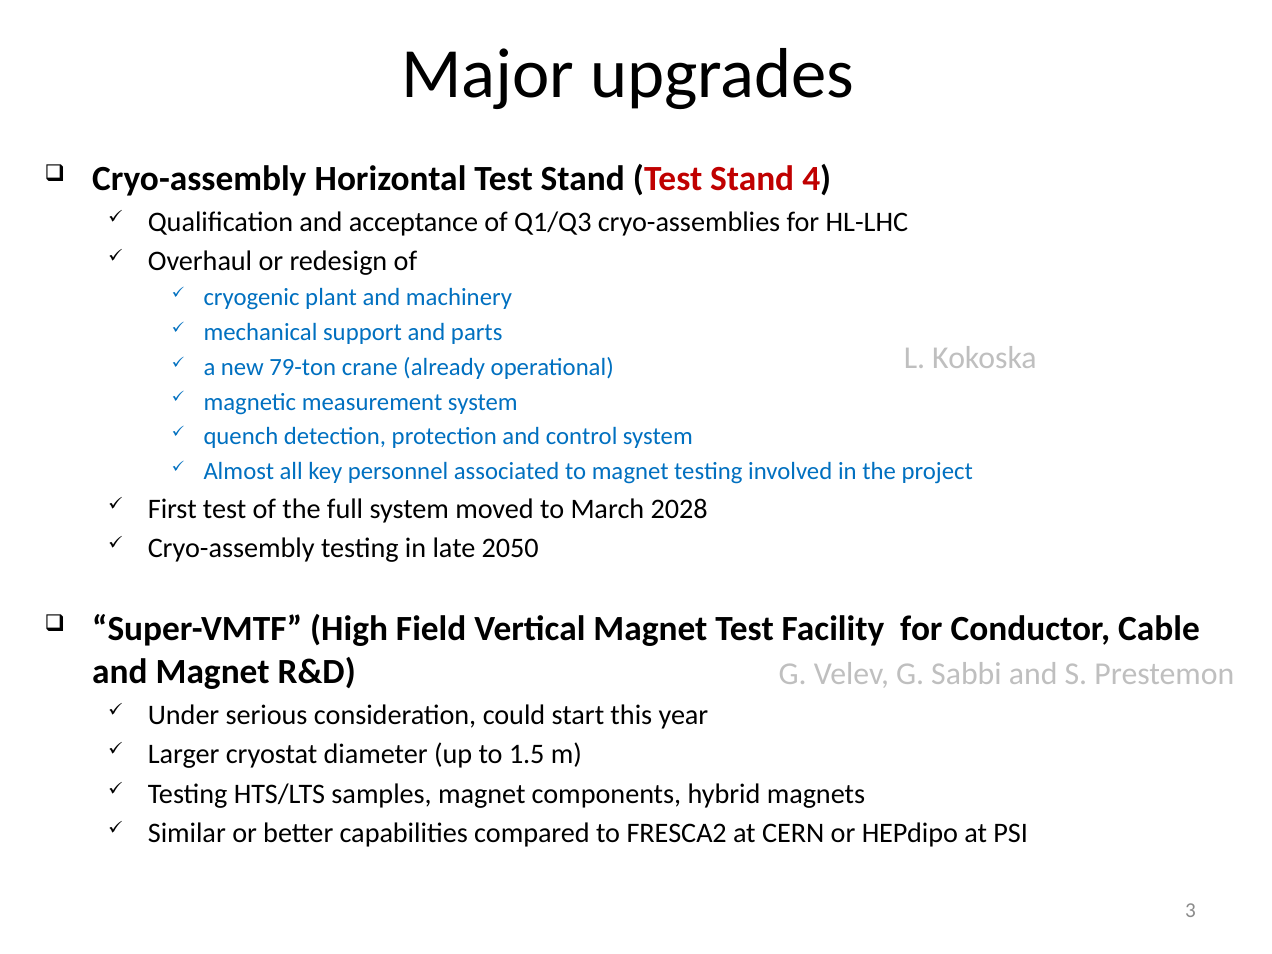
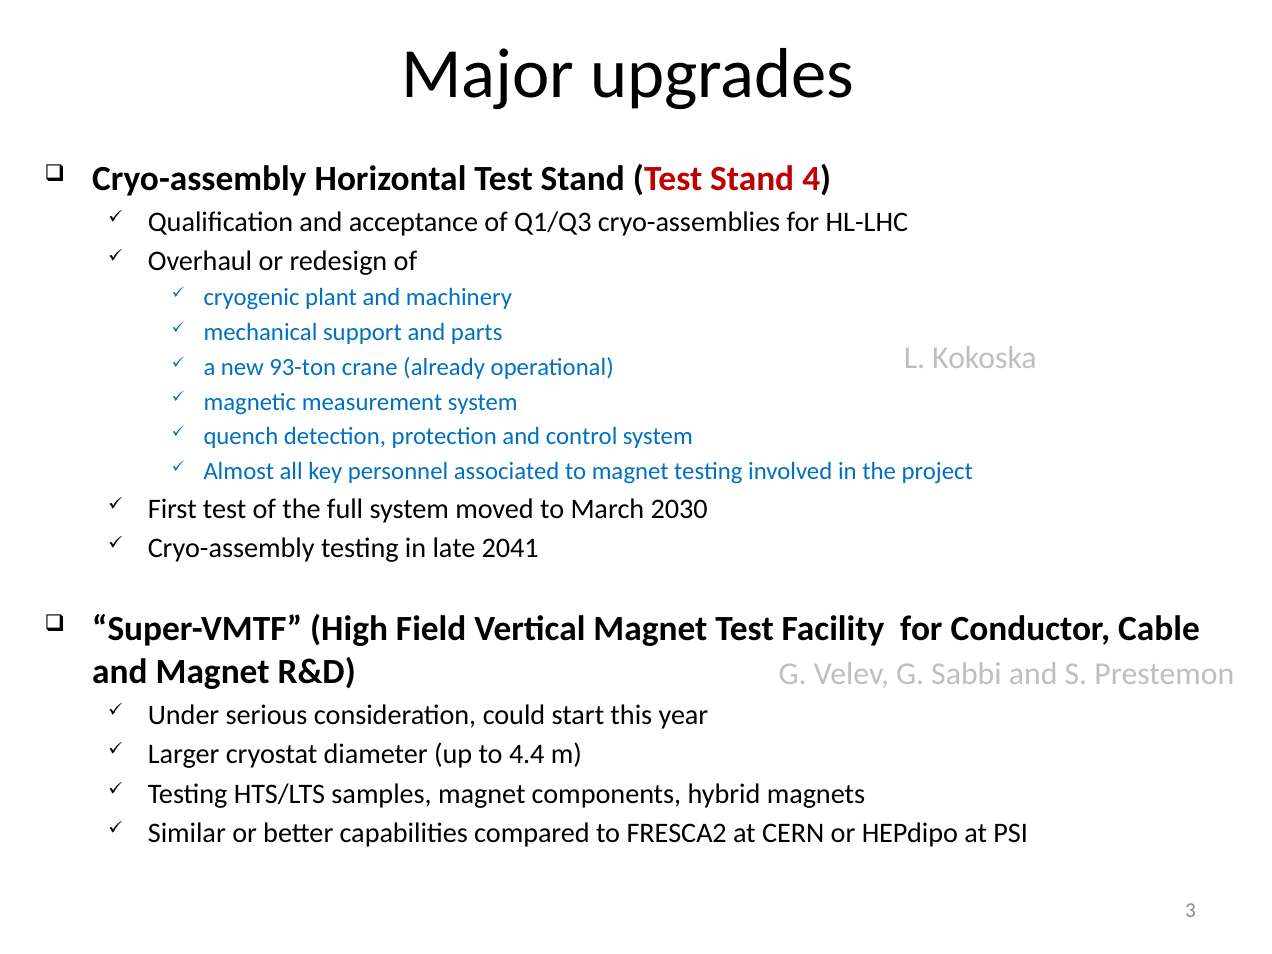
79-ton: 79-ton -> 93-ton
2028: 2028 -> 2030
2050: 2050 -> 2041
1.5: 1.5 -> 4.4
